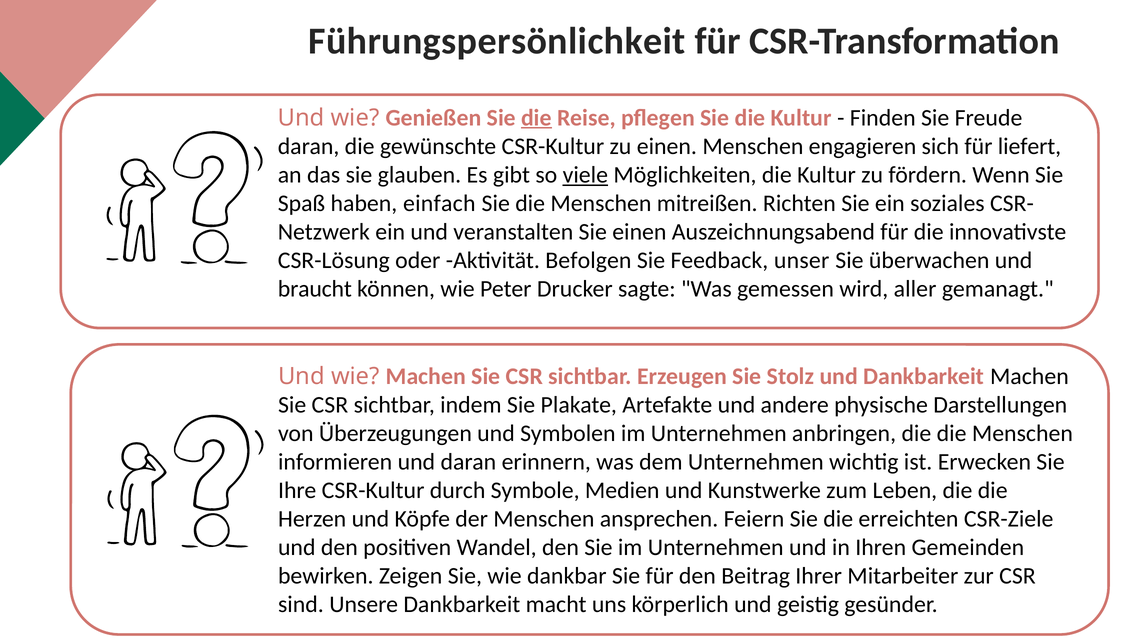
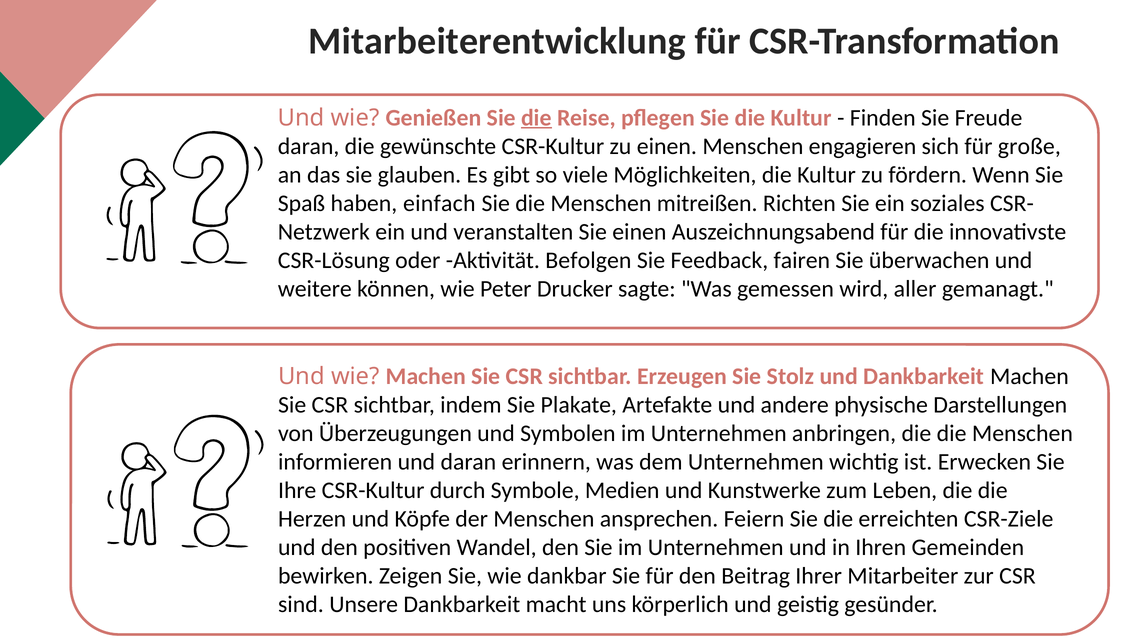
Führungspersönlichkeit: Führungspersönlichkeit -> Mitarbeiterentwicklung
liefert: liefert -> große
viele underline: present -> none
unser: unser -> fairen
braucht: braucht -> weitere
